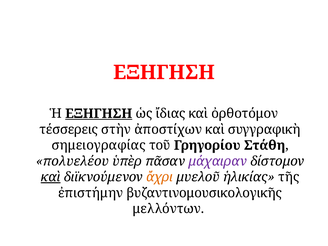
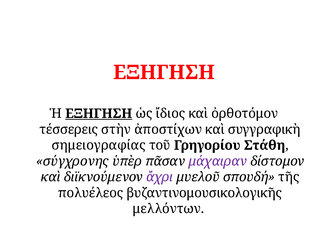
ἴδιας: ἴδιας -> ἴδιος
πολυελέου: πολυελέου -> σύγχρονης
καὶ at (51, 177) underline: present -> none
ἄχρι colour: orange -> purple
ἡλικίας: ἡλικίας -> σπουδή
ἐπιστήμην: ἐπιστήμην -> πολυέλεος
